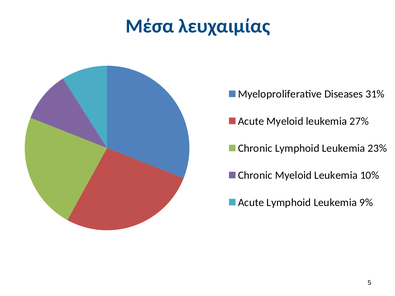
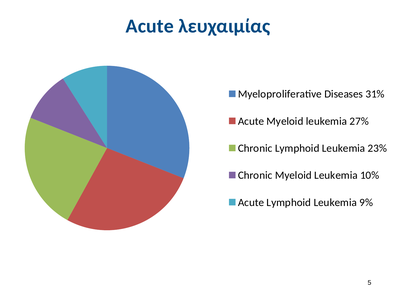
Μέσα at (150, 26): Μέσα -> Acute
